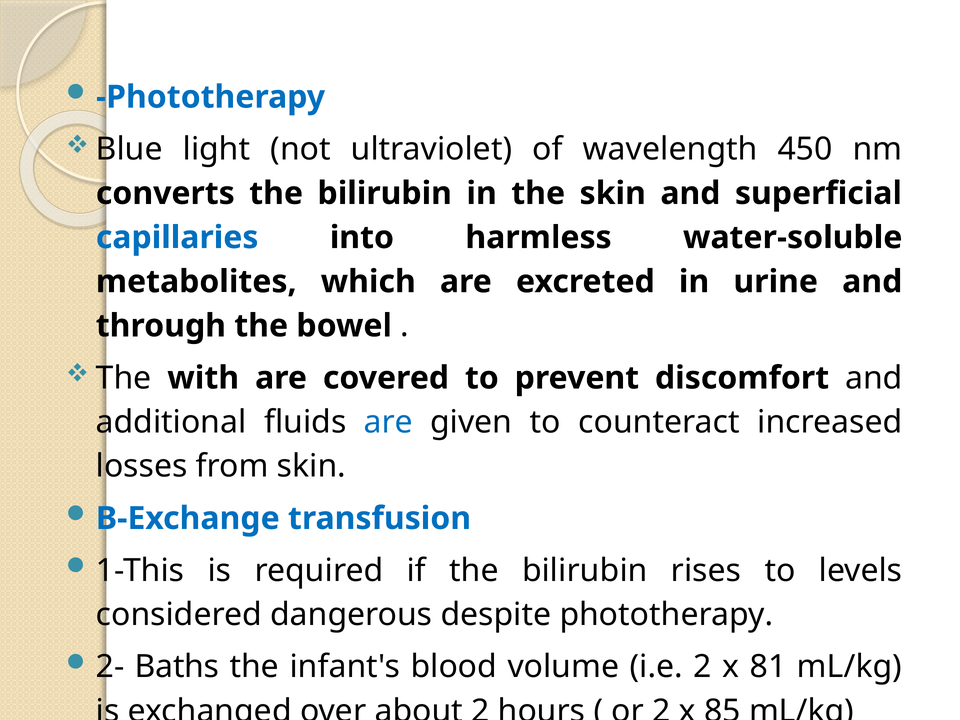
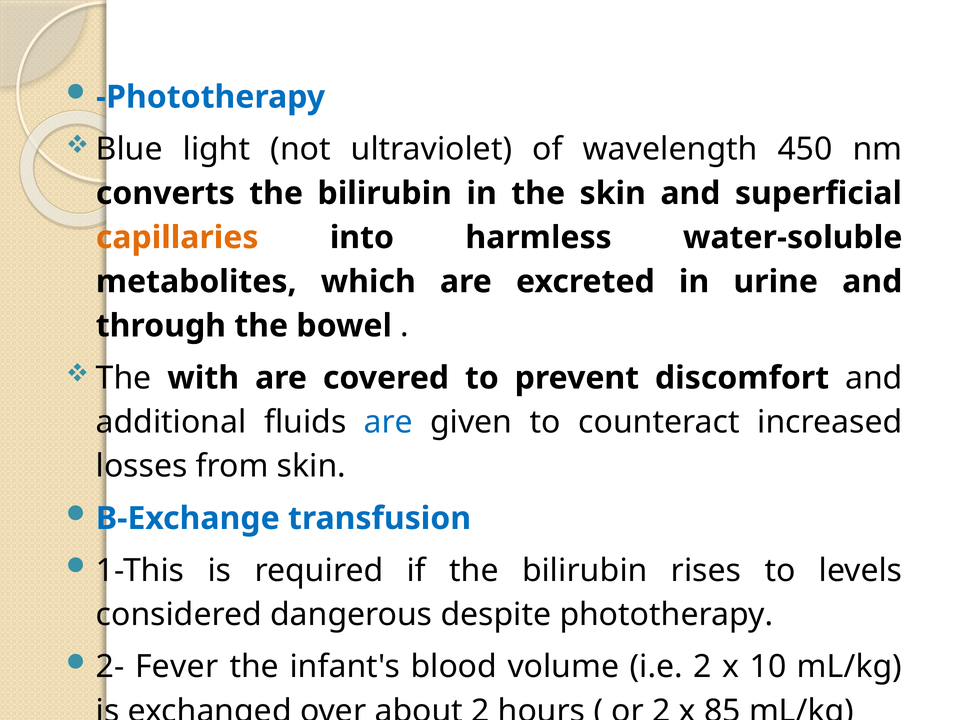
capillaries colour: blue -> orange
Baths: Baths -> Fever
81: 81 -> 10
